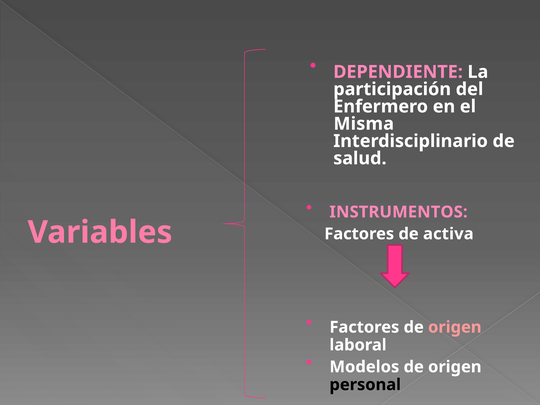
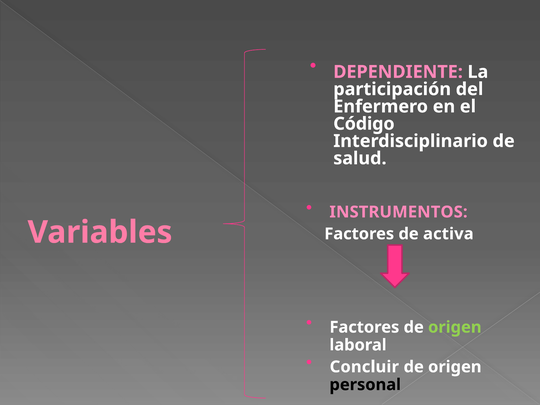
Misma: Misma -> Código
origen at (455, 327) colour: pink -> light green
Modelos: Modelos -> Concluir
